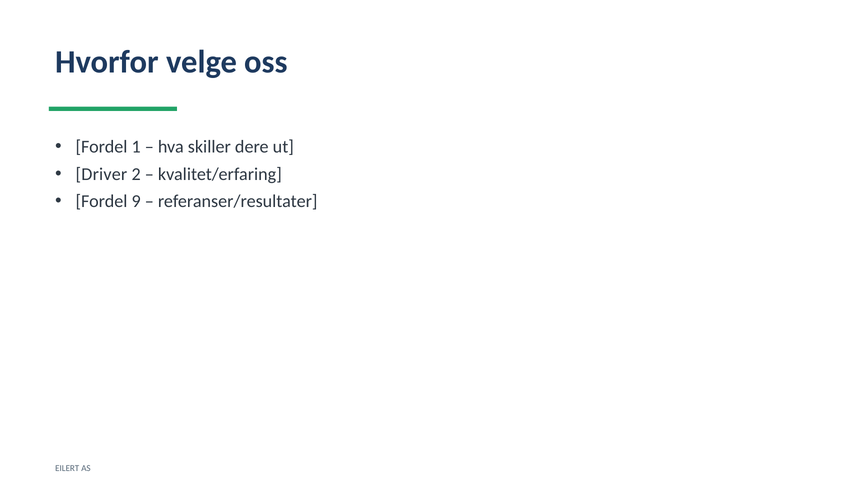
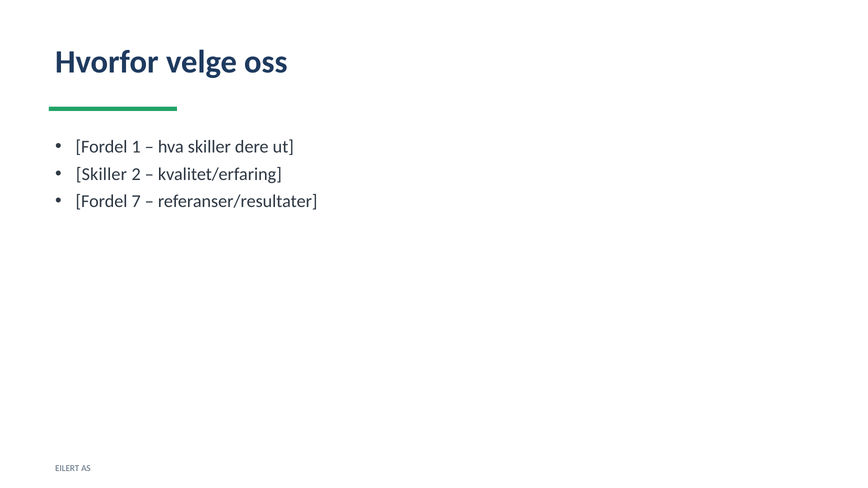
Driver at (101, 174): Driver -> Skiller
9: 9 -> 7
